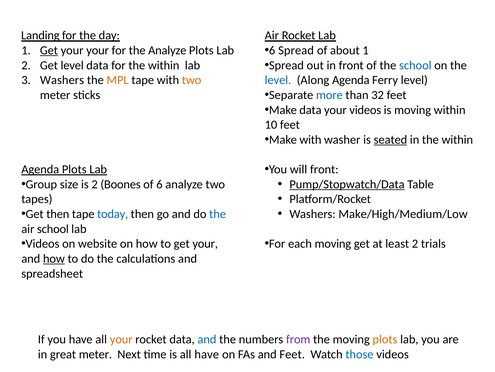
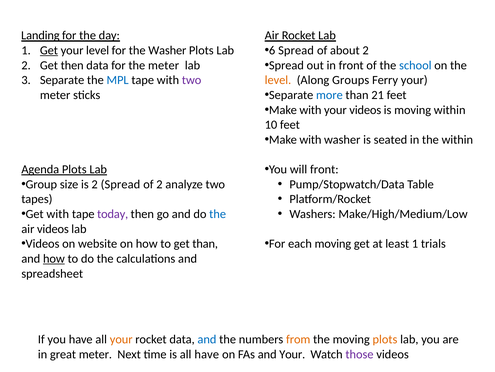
about 1: 1 -> 2
your your: your -> level
the Analyze: Analyze -> Washer
Get level: level -> then
for the within: within -> meter
3 Washers: Washers -> Separate
MPL colour: orange -> blue
two at (192, 80) colour: orange -> purple
level at (278, 80) colour: blue -> orange
Along Agenda: Agenda -> Groups
Ferry level: level -> your
32: 32 -> 21
data at (310, 110): data -> with
seated underline: present -> none
is 2 Boones: Boones -> Spread
of 6: 6 -> 2
Pump/Stopwatch/Data underline: present -> none
Get then: then -> with
today colour: blue -> purple
air school: school -> videos
to get your: your -> than
least 2: 2 -> 1
from colour: purple -> orange
and Feet: Feet -> Your
those colour: blue -> purple
